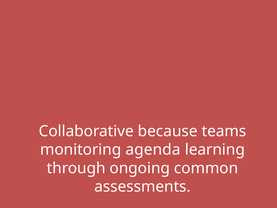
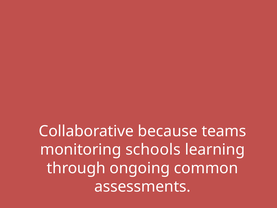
agenda: agenda -> schools
